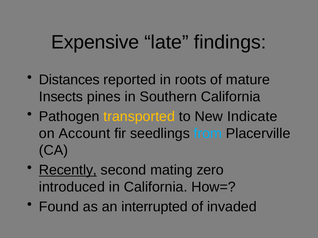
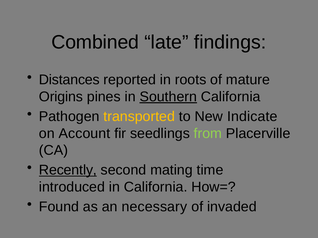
Expensive: Expensive -> Combined
Insects: Insects -> Origins
Southern underline: none -> present
from colour: light blue -> light green
zero: zero -> time
interrupted: interrupted -> necessary
